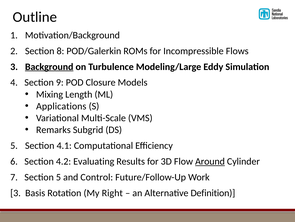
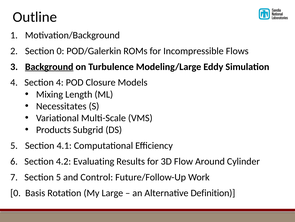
Section 8: 8 -> 0
Section 9: 9 -> 4
Applications: Applications -> Necessitates
Remarks: Remarks -> Products
Around underline: present -> none
3 at (16, 192): 3 -> 0
Right: Right -> Large
